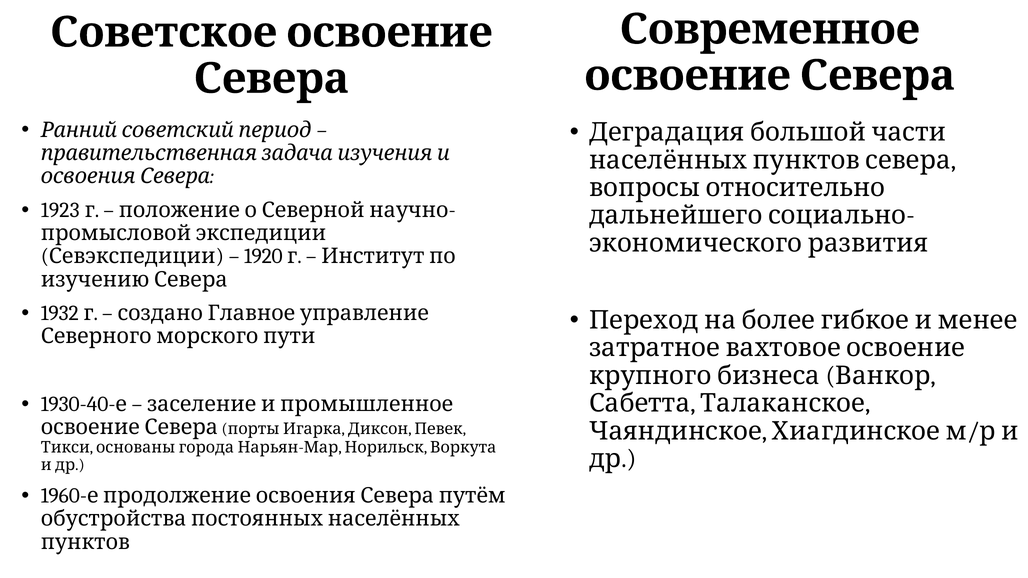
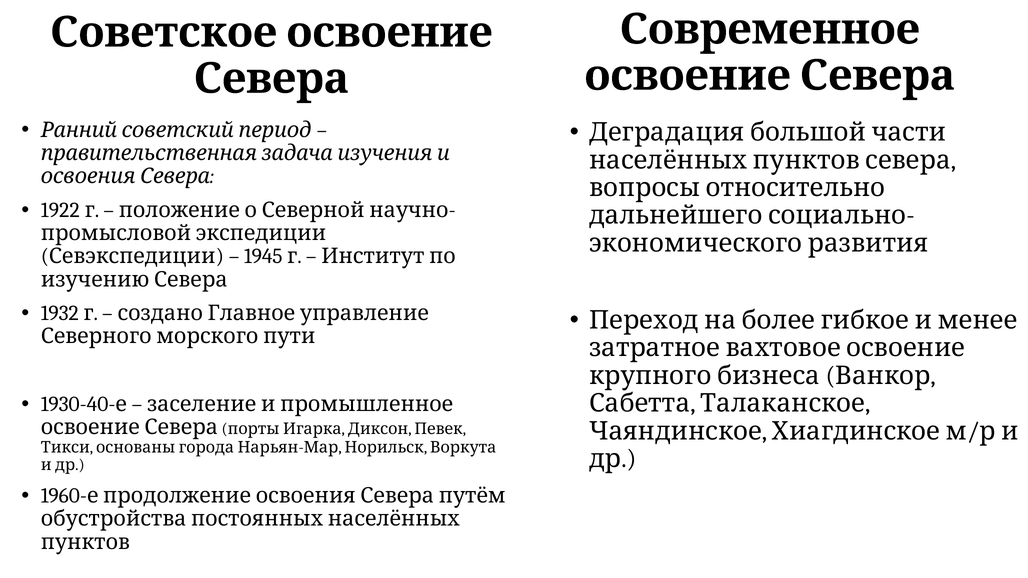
1923: 1923 -> 1922
1920: 1920 -> 1945
